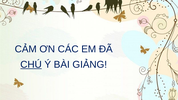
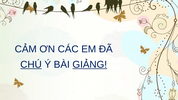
GIẢNG underline: none -> present
